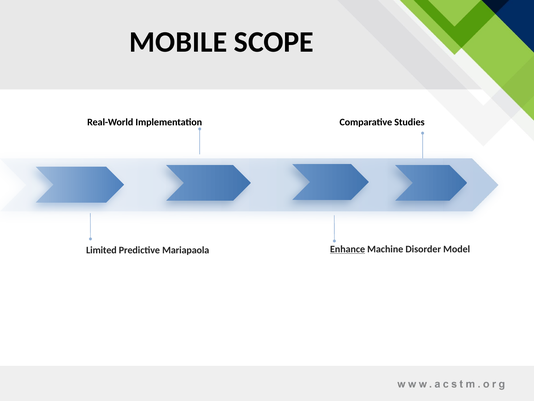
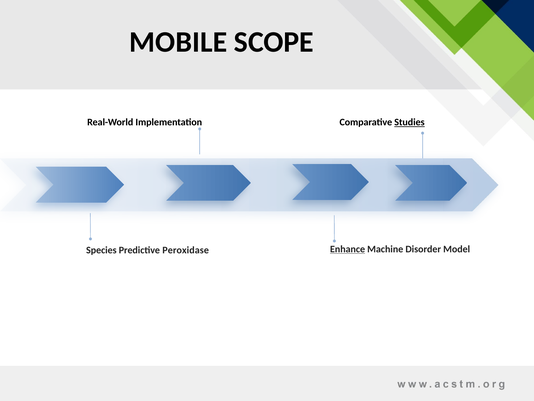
Studies underline: none -> present
Limited: Limited -> Species
Mariapaola: Mariapaola -> Peroxidase
